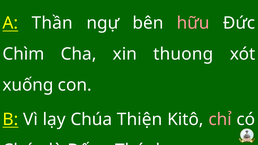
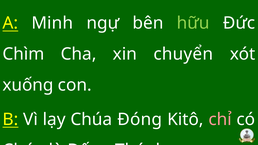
Thần: Thần -> Minh
hữu colour: pink -> light green
thuong: thuong -> chuyển
Thiện: Thiện -> Đóng
